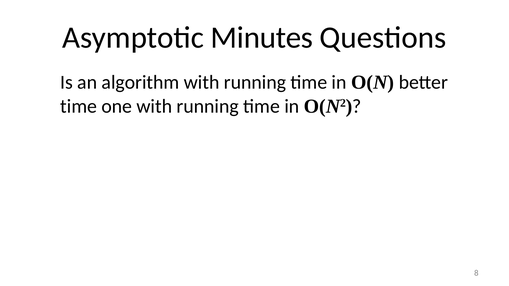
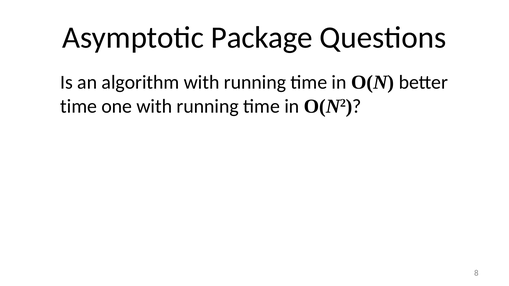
Minutes: Minutes -> Package
